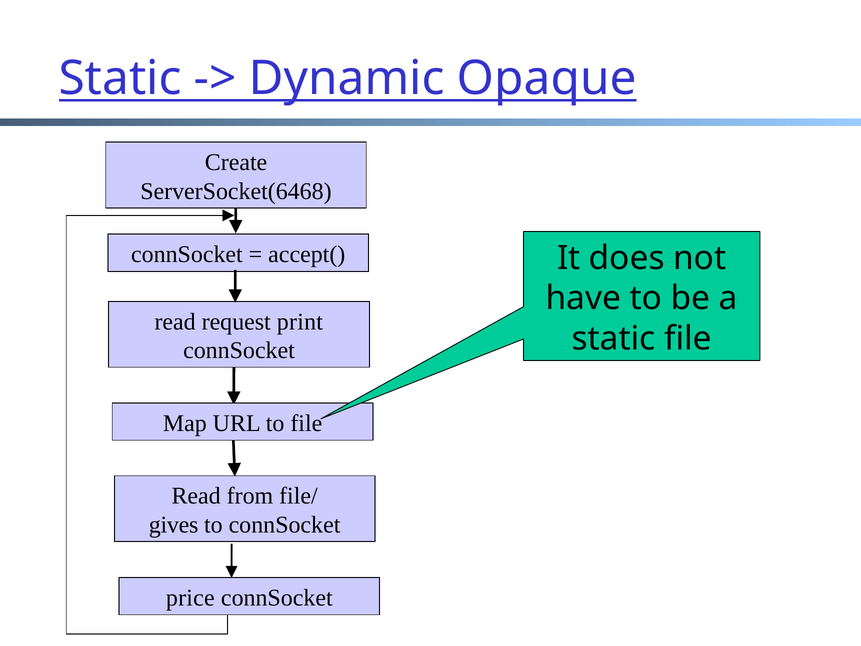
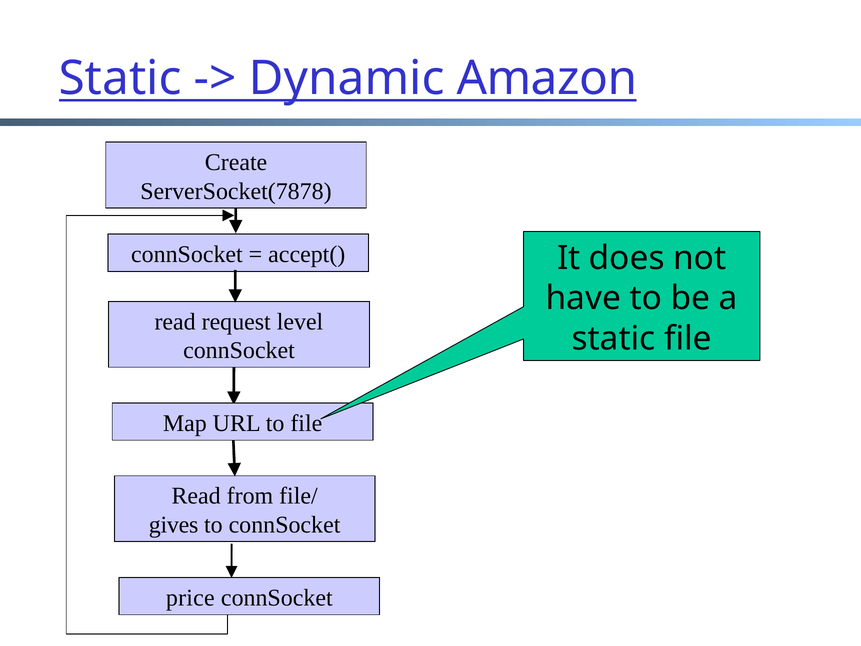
Opaque: Opaque -> Amazon
ServerSocket(6468: ServerSocket(6468 -> ServerSocket(7878
print: print -> level
